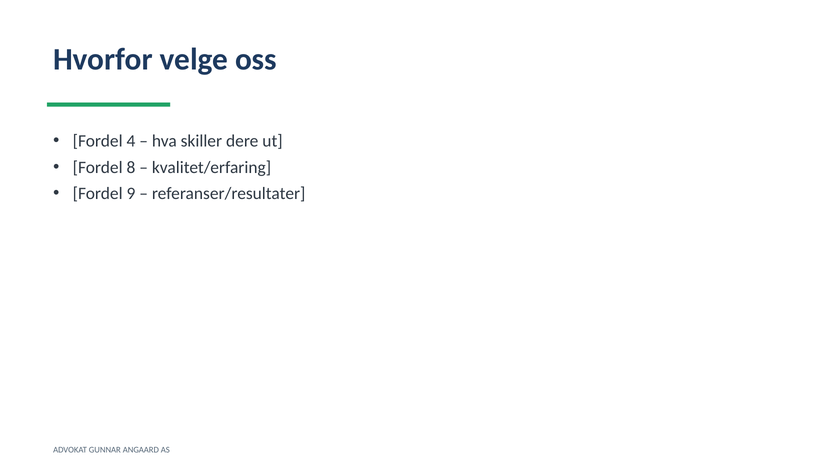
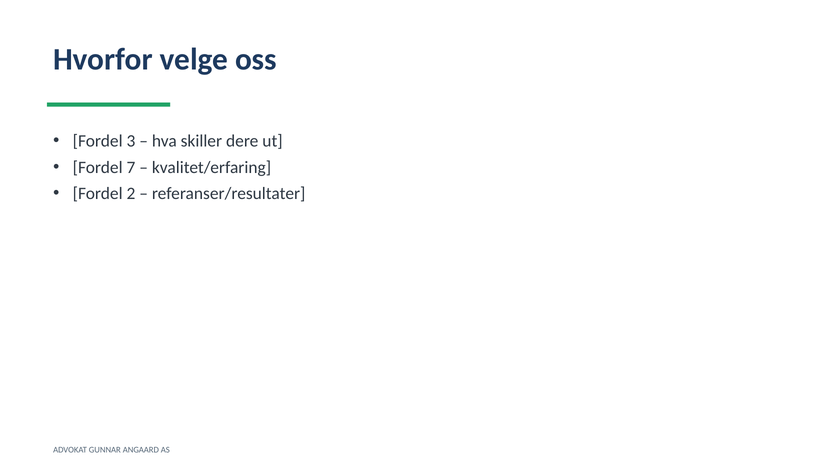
4: 4 -> 3
8: 8 -> 7
9: 9 -> 2
